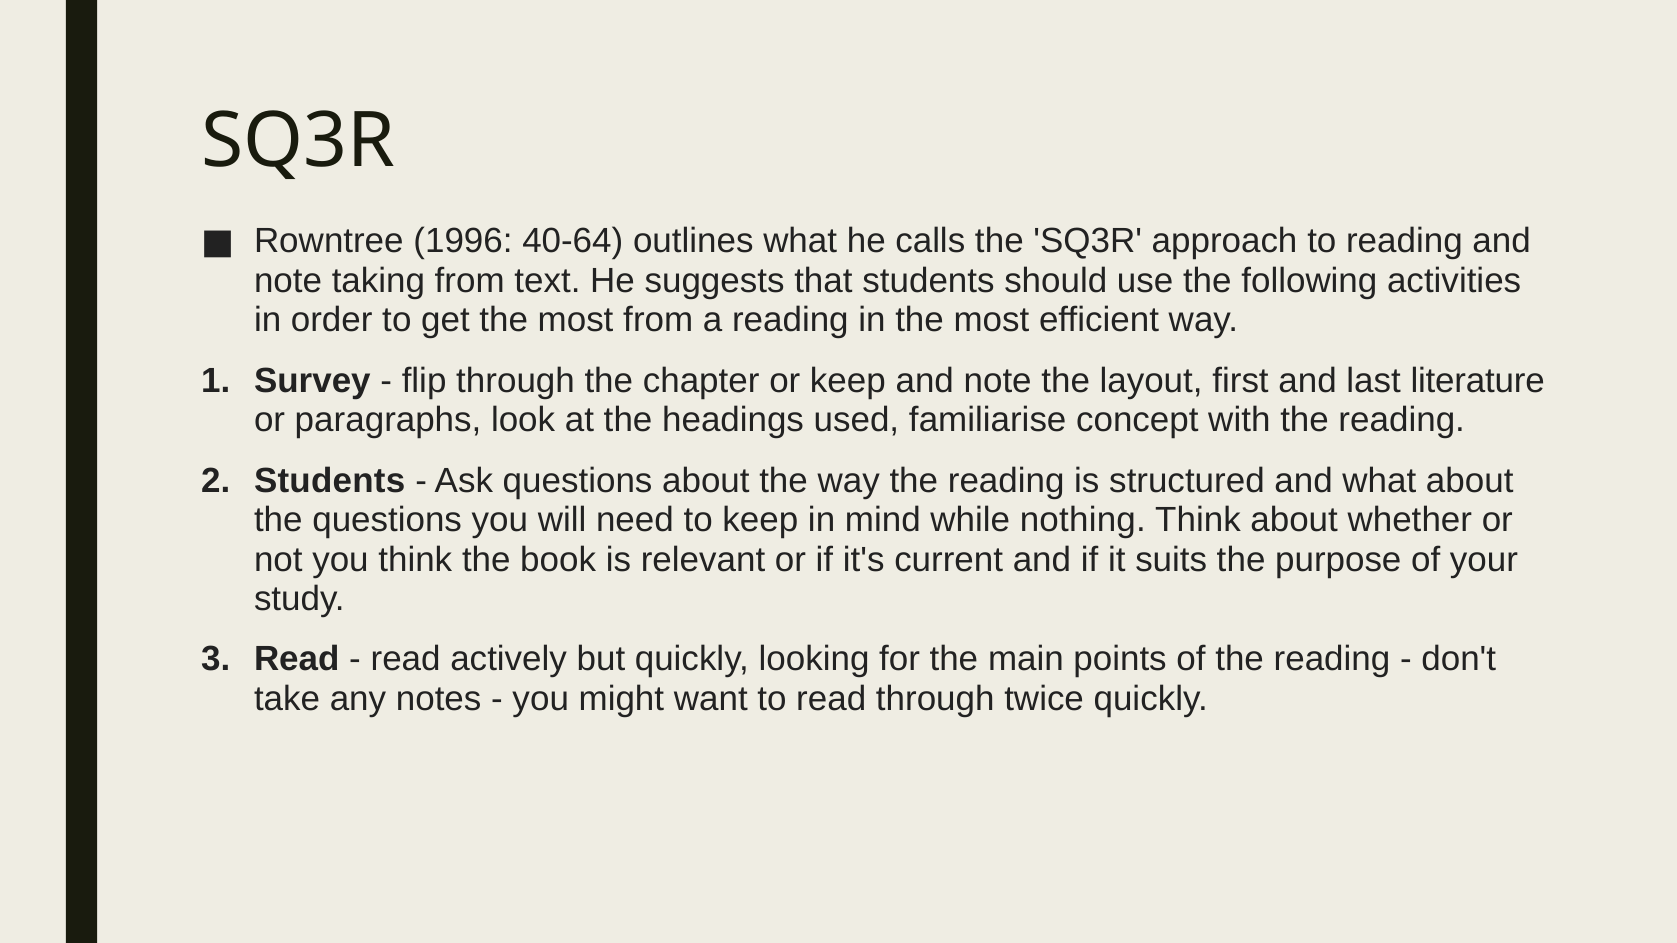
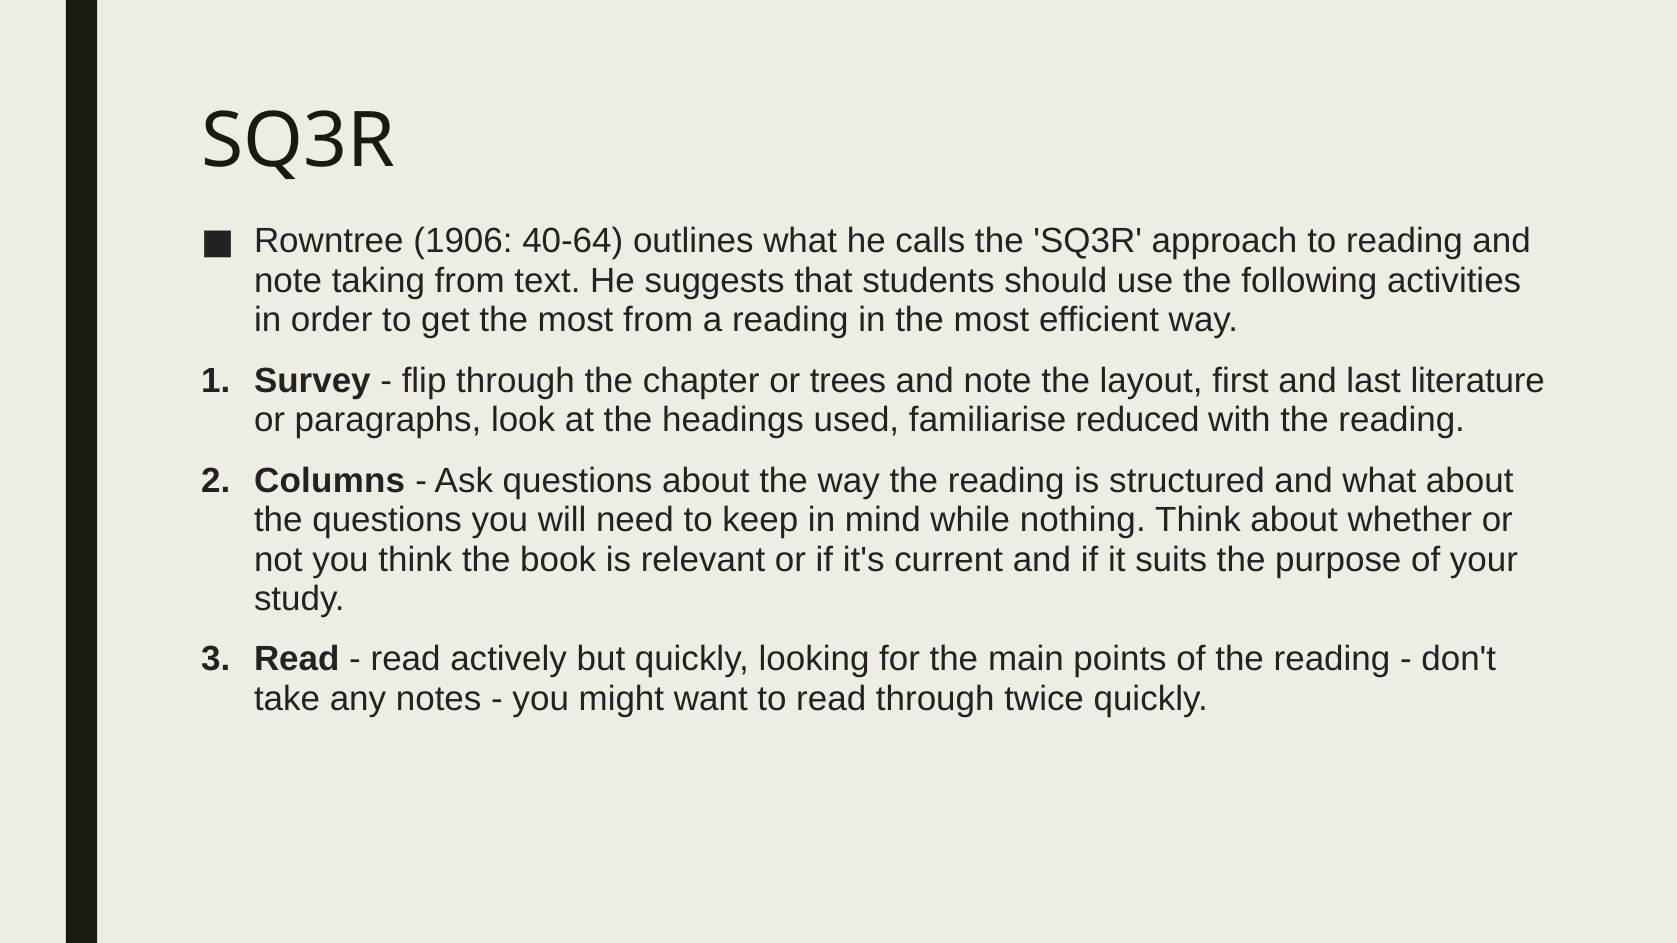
1996: 1996 -> 1906
or keep: keep -> trees
concept: concept -> reduced
Students at (330, 481): Students -> Columns
